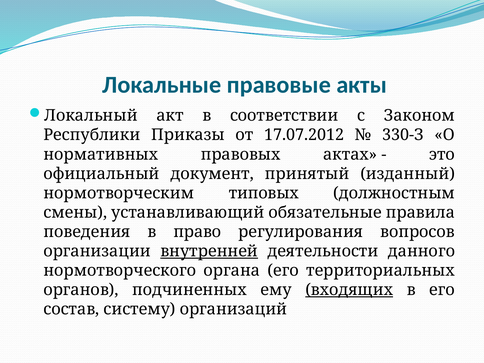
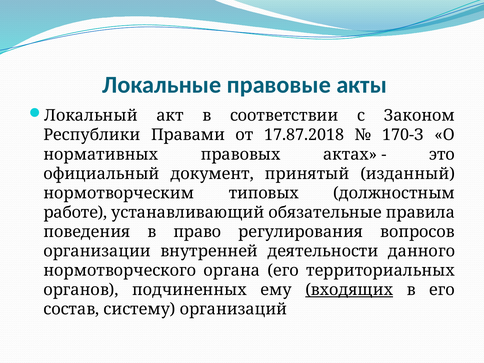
Приказы: Приказы -> Правами
17.07.2012: 17.07.2012 -> 17.87.2018
330-З: 330-З -> 170-З
смены: смены -> работе
внутренней underline: present -> none
